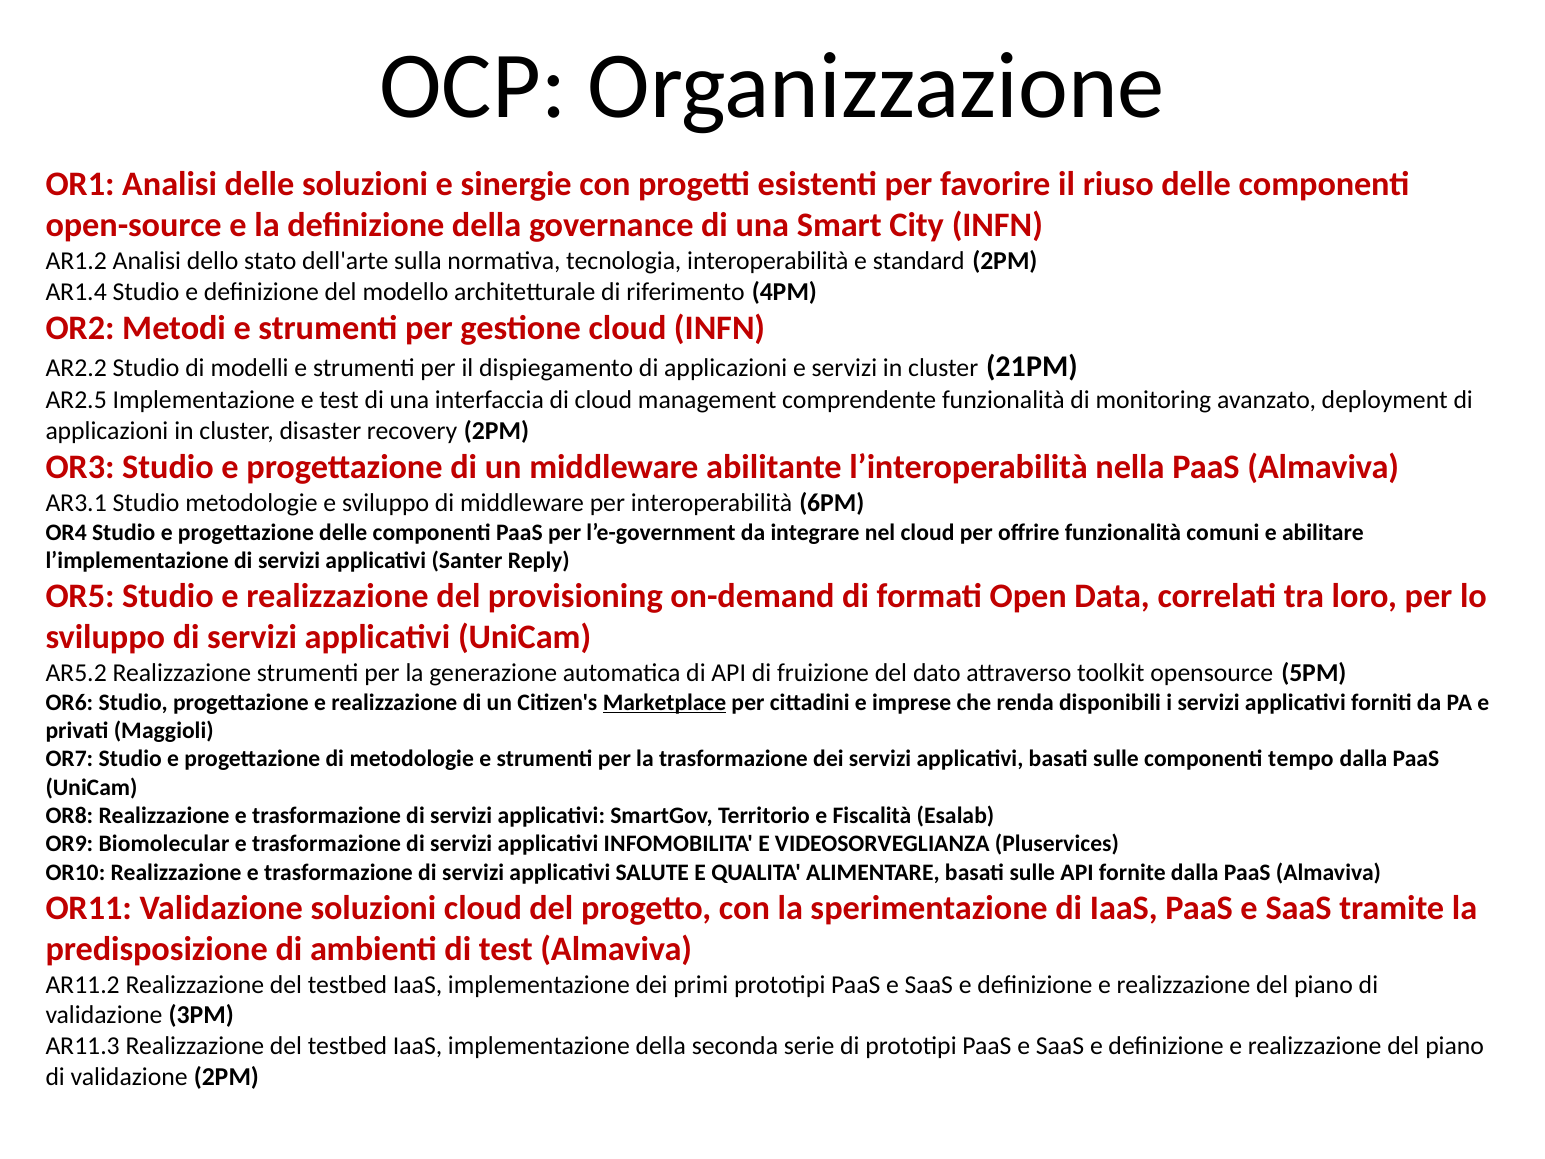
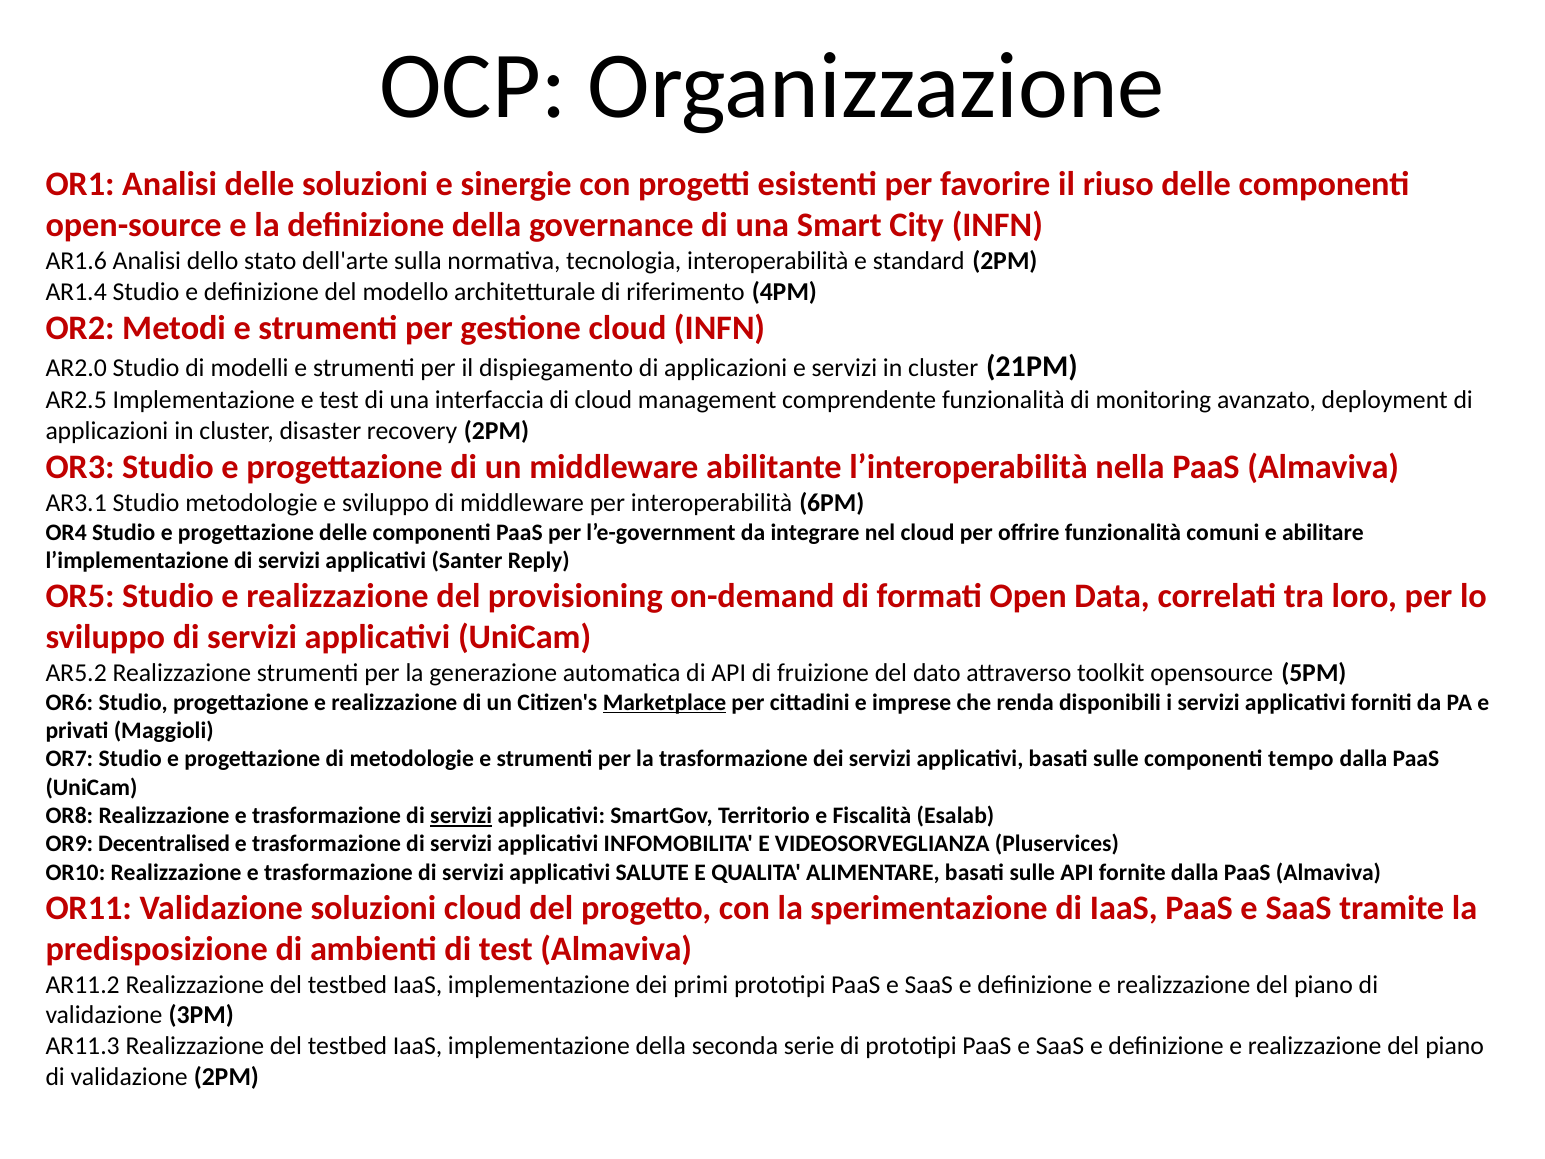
AR1.2: AR1.2 -> AR1.6
AR2.2: AR2.2 -> AR2.0
servizi at (461, 816) underline: none -> present
Biomolecular: Biomolecular -> Decentralised
